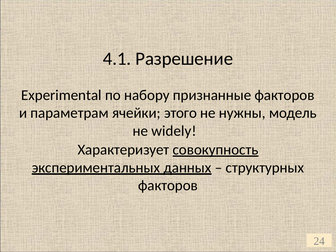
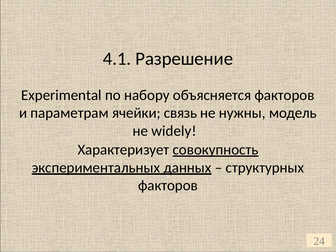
признанные: признанные -> объясняется
этого: этого -> связь
